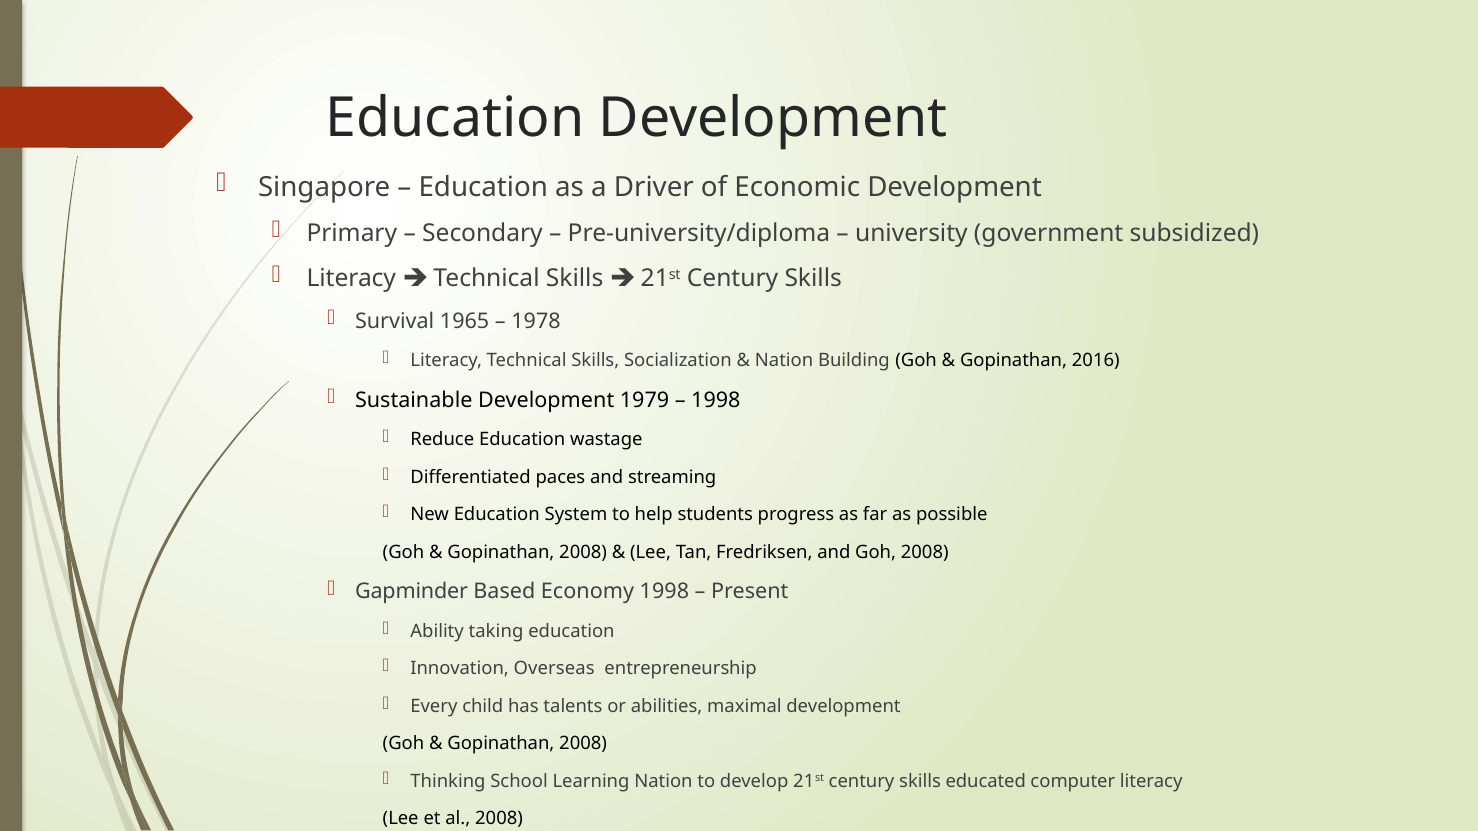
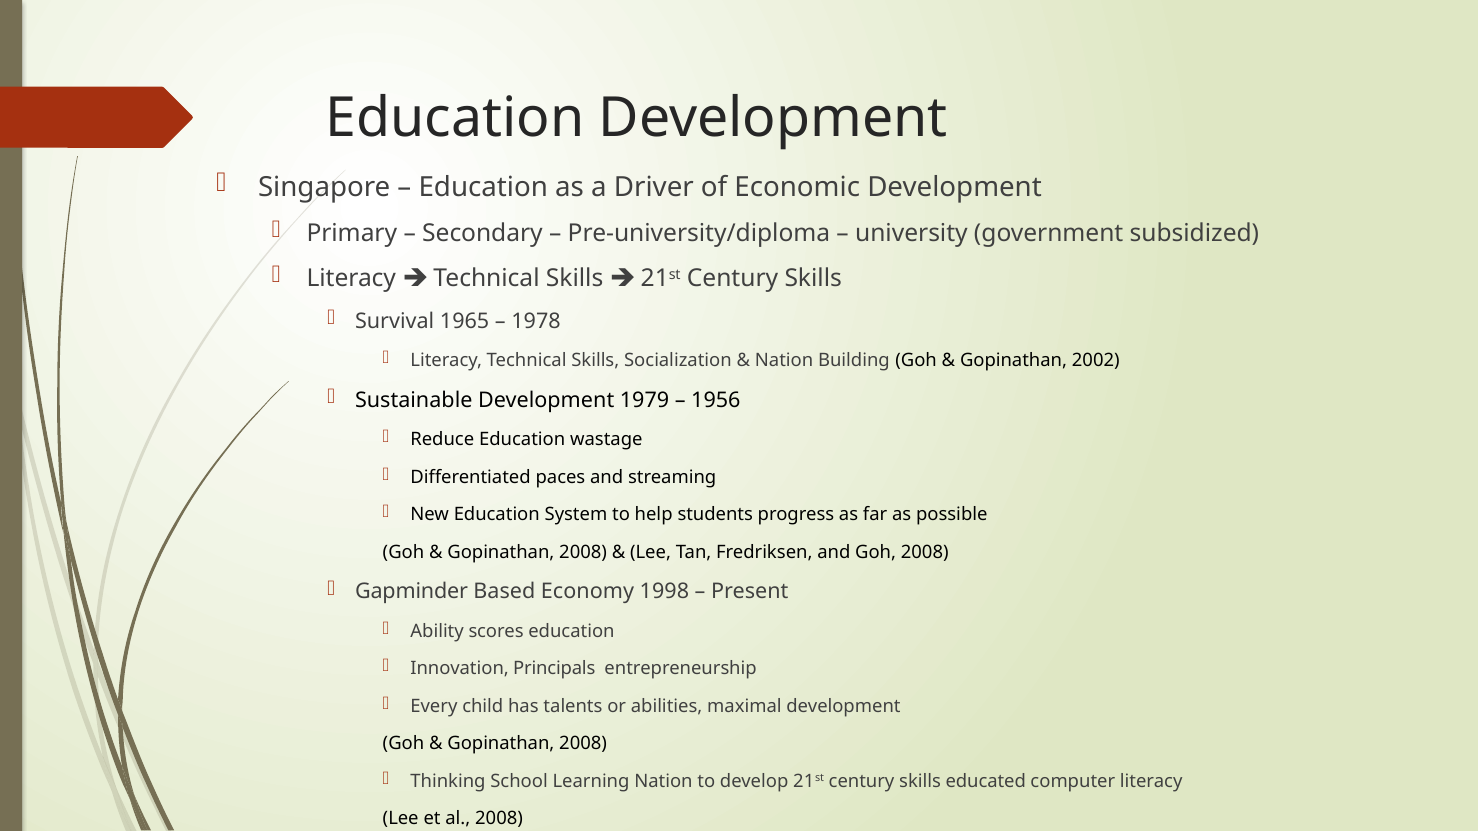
2016: 2016 -> 2002
1998 at (716, 400): 1998 -> 1956
taking: taking -> scores
Overseas: Overseas -> Principals
